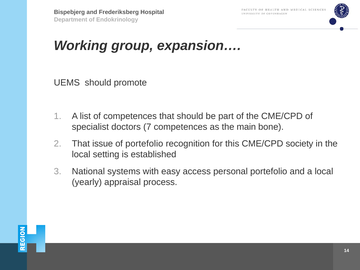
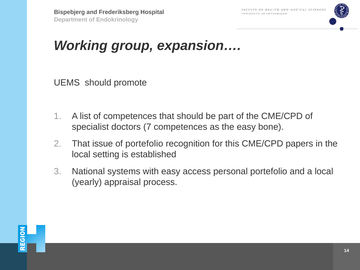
the main: main -> easy
society: society -> papers
